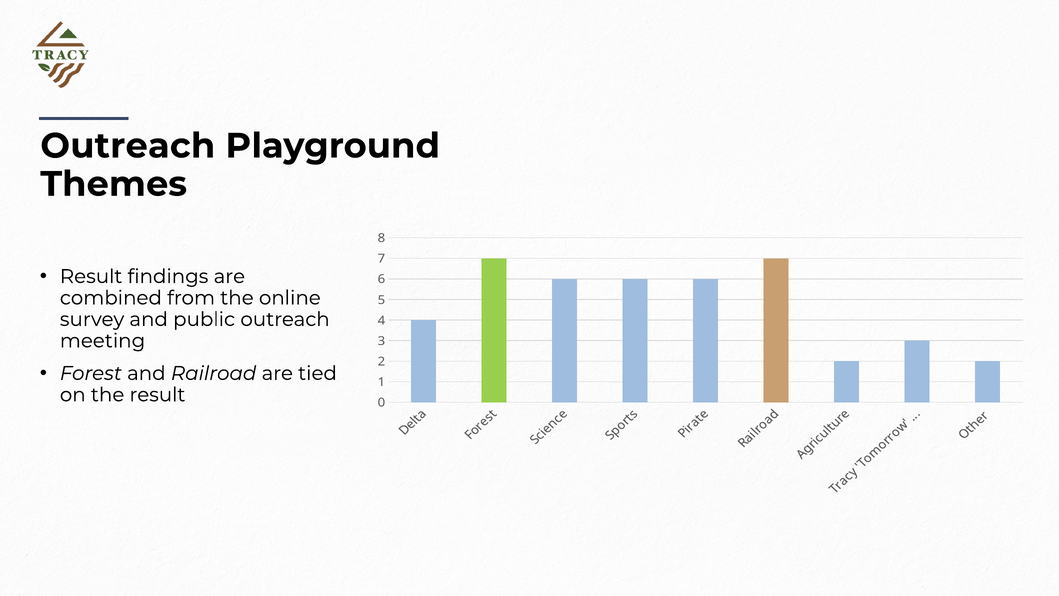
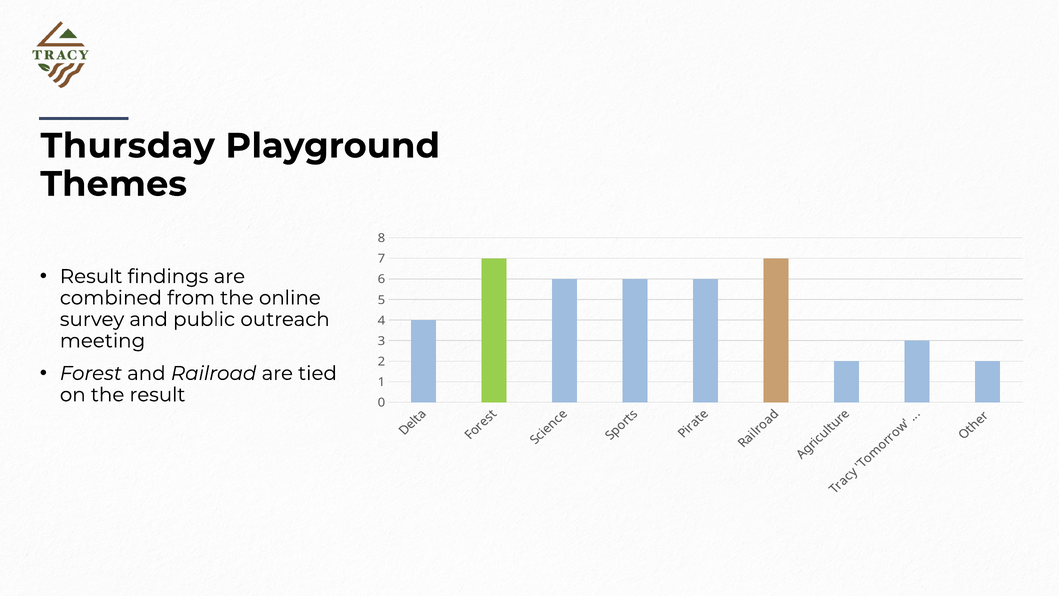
Outreach at (128, 146): Outreach -> Thursday
